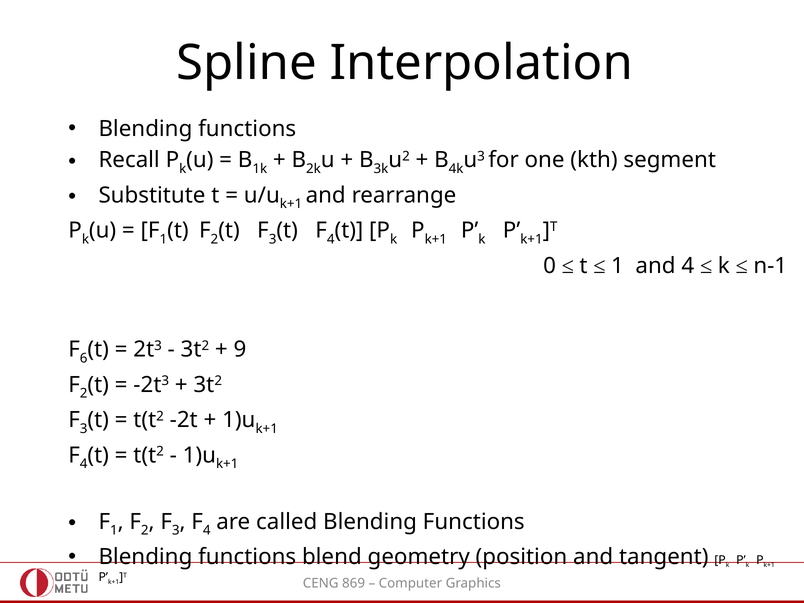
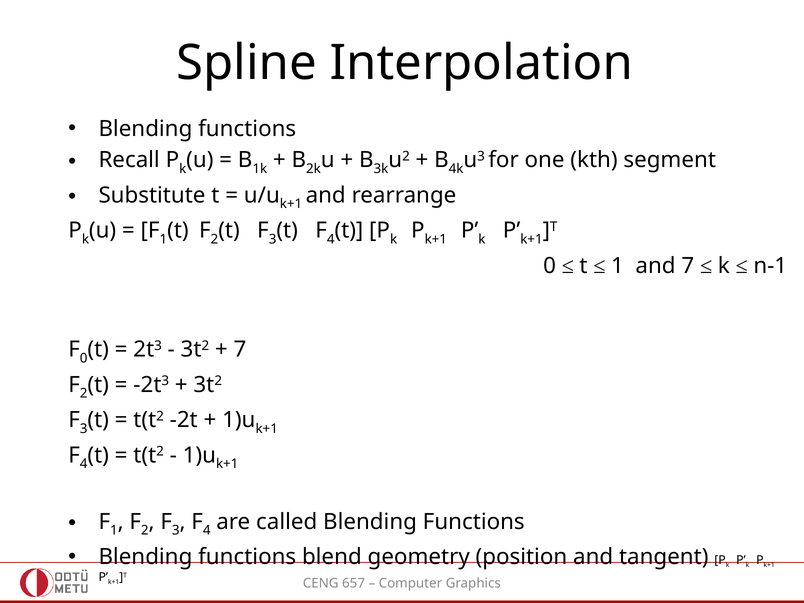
and 4: 4 -> 7
6 at (84, 358): 6 -> 0
9 at (240, 350): 9 -> 7
869: 869 -> 657
